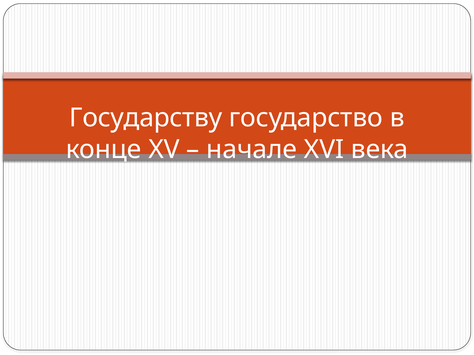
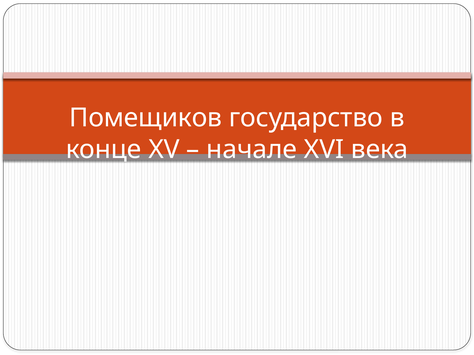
Государству: Государству -> Помещиков
